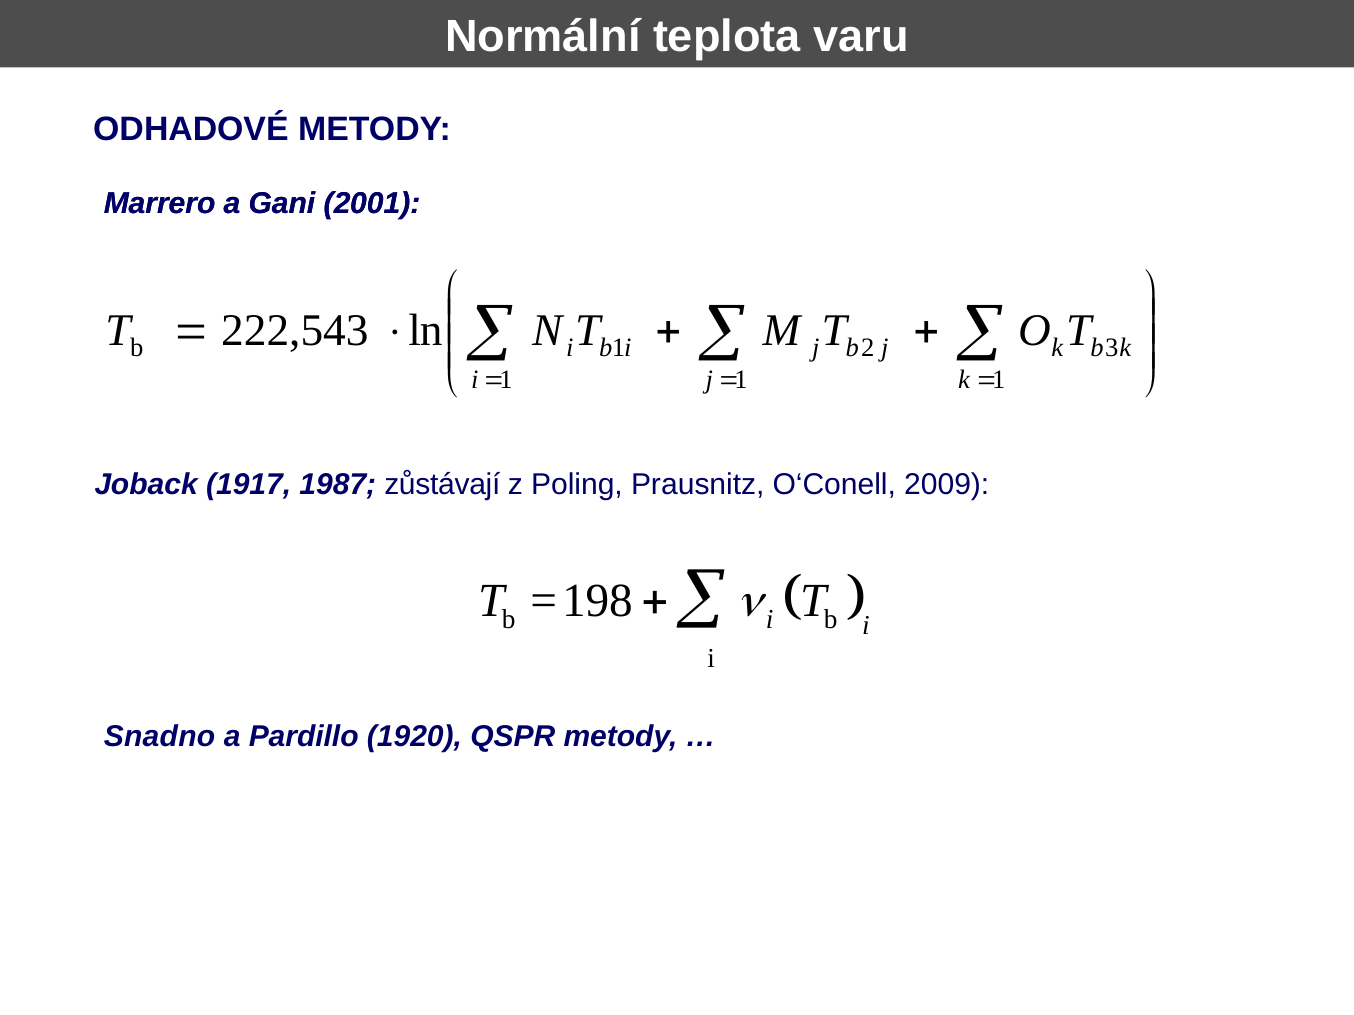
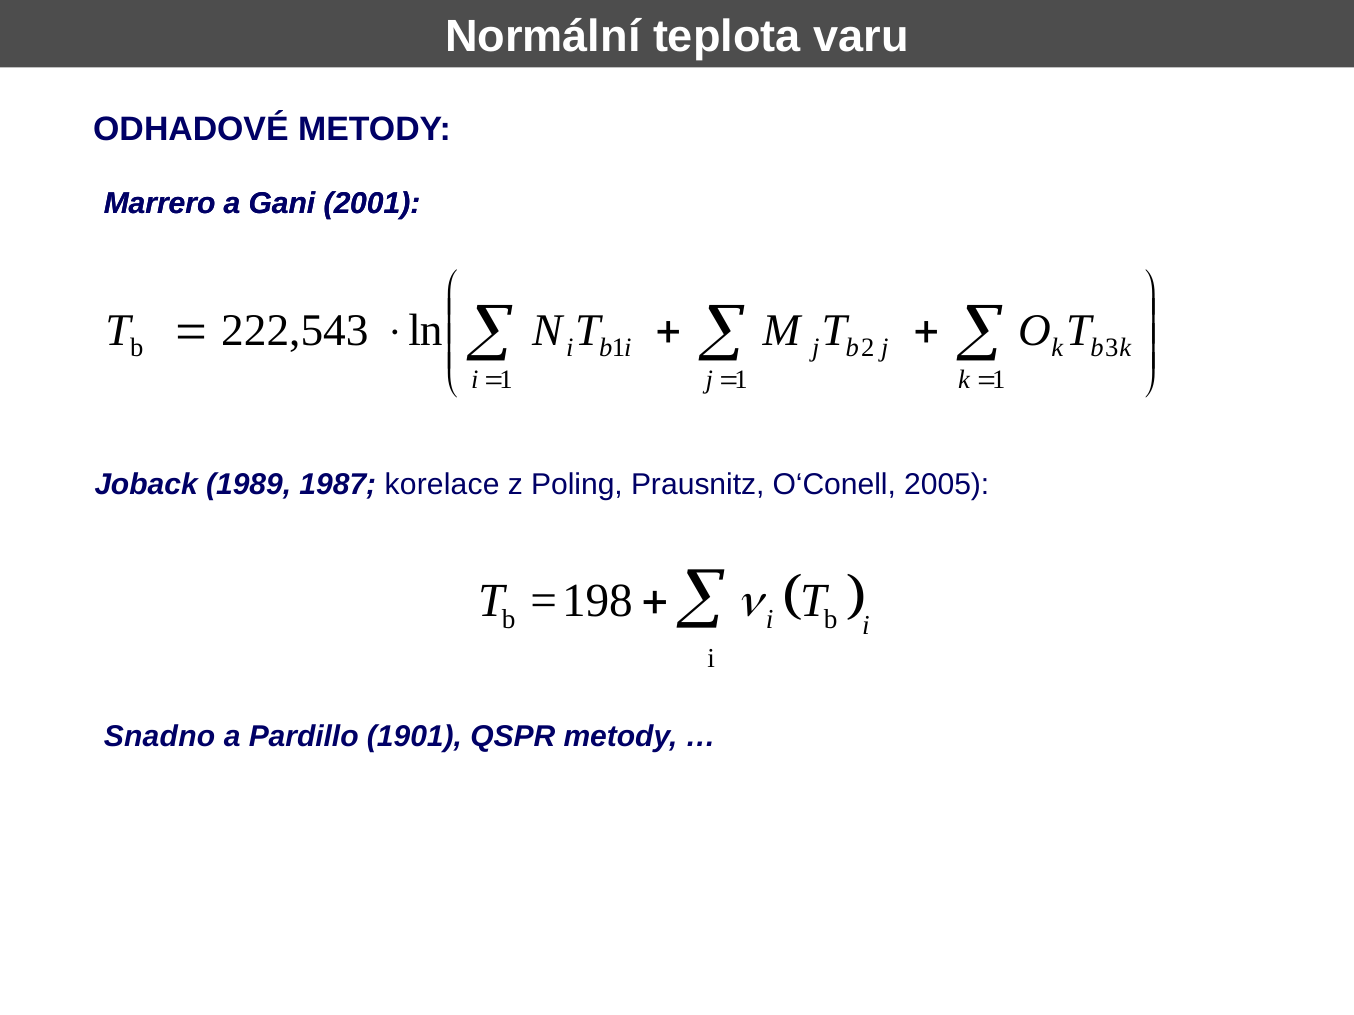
1917: 1917 -> 1989
zůstávají: zůstávají -> korelace
2009: 2009 -> 2005
1920: 1920 -> 1901
